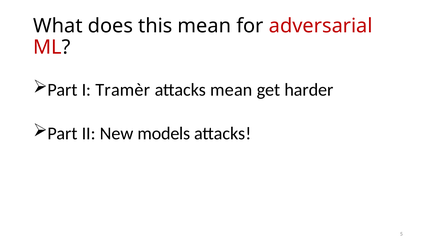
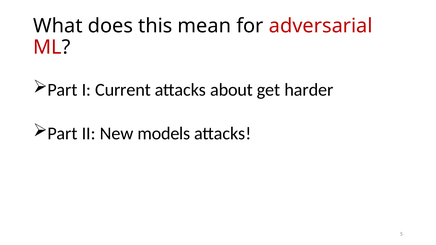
Tramèr: Tramèr -> Current
attacks mean: mean -> about
